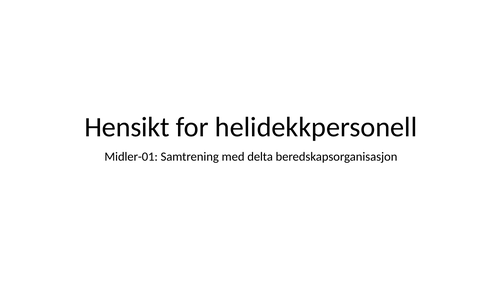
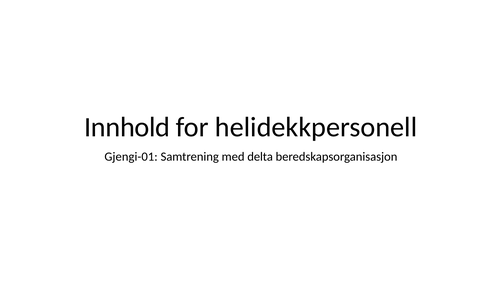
Hensikt: Hensikt -> Innhold
Midler-01: Midler-01 -> Gjengi-01
